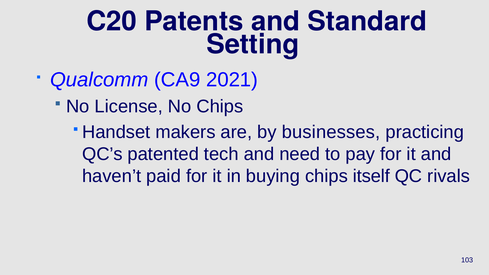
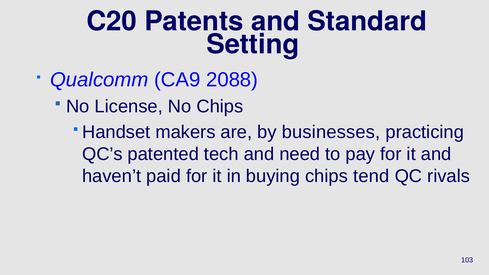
2021: 2021 -> 2088
itself: itself -> tend
